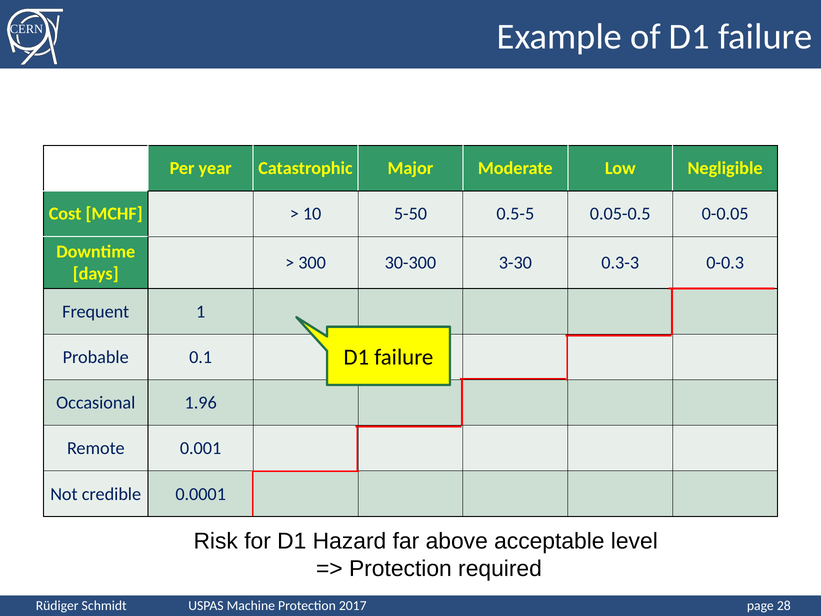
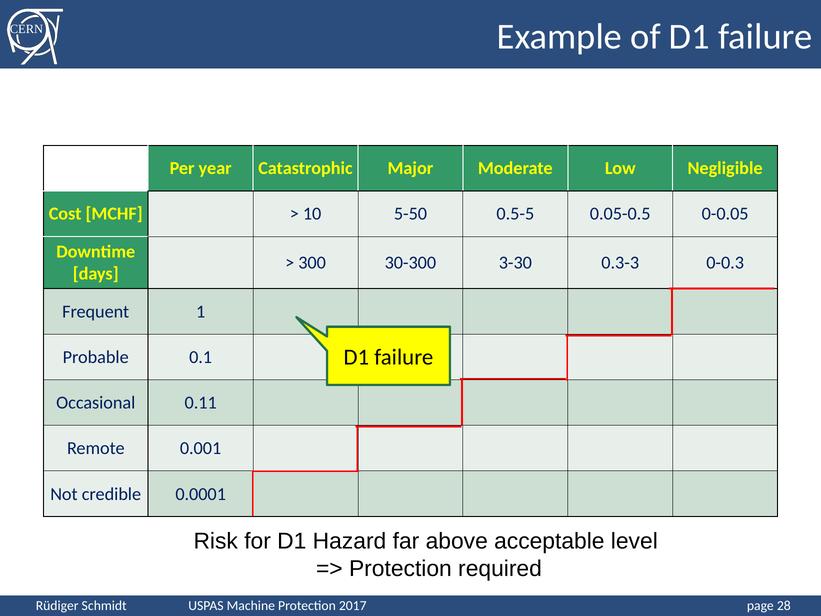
1.96: 1.96 -> 0.11
